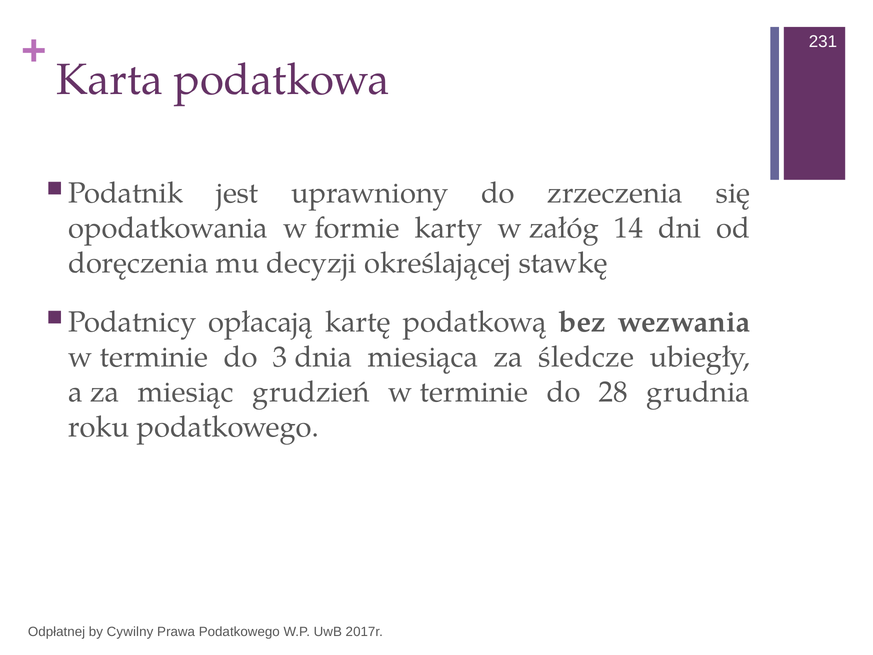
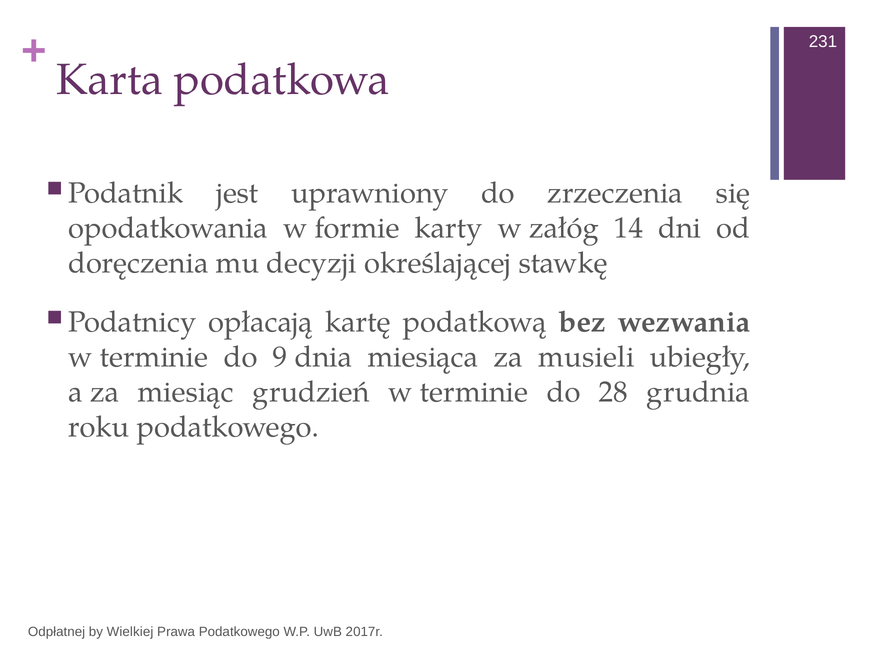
3: 3 -> 9
śledcze: śledcze -> musieli
Cywilny: Cywilny -> Wielkiej
